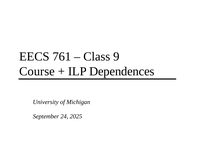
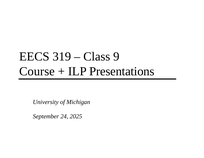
761: 761 -> 319
Dependences: Dependences -> Presentations
